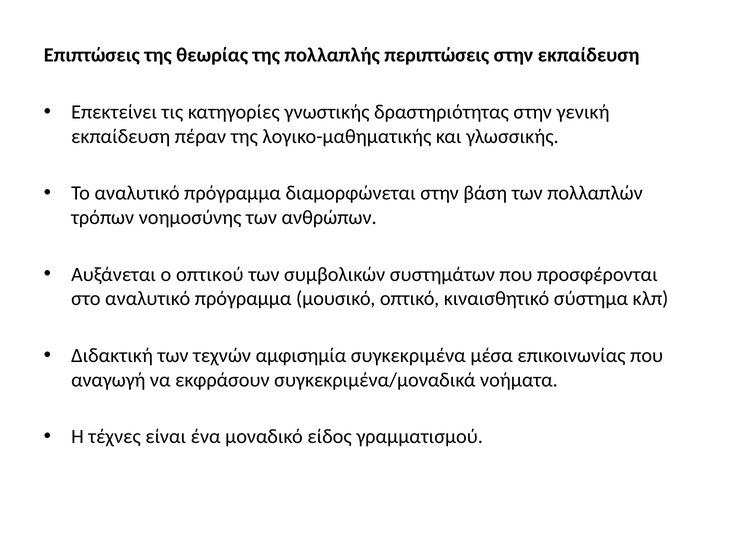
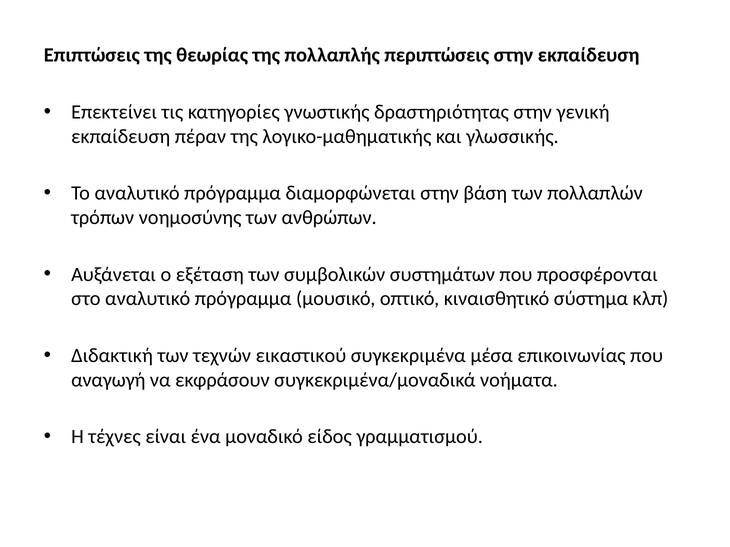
οπτικού: οπτικού -> εξέταση
αμφισημία: αμφισημία -> εικαστικού
